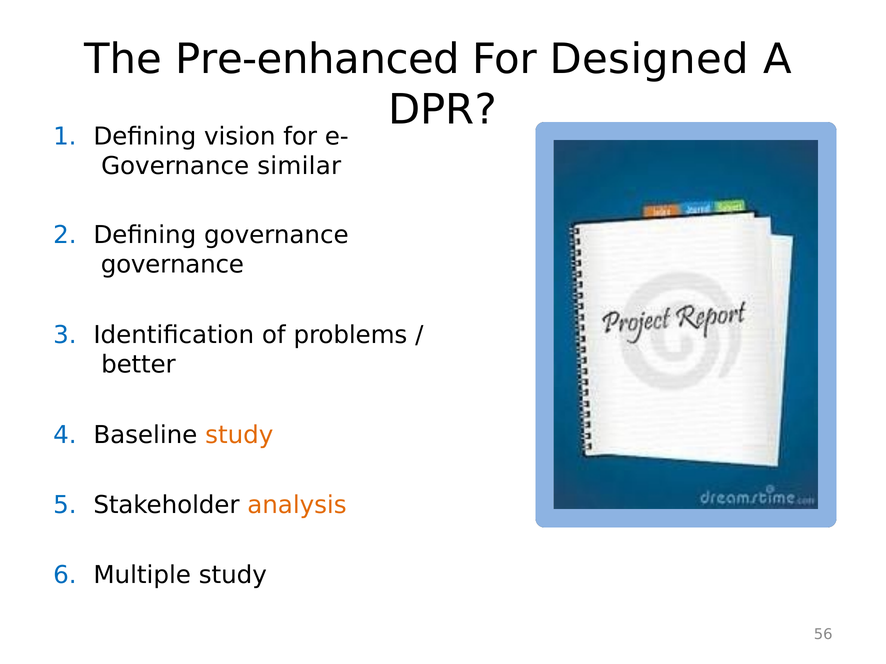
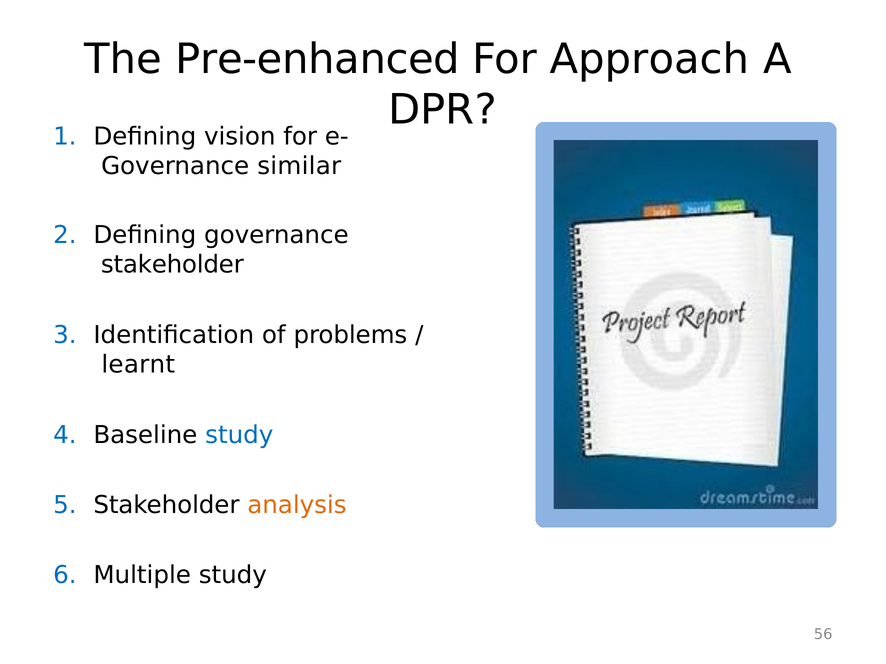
Designed: Designed -> Approach
governance at (172, 265): governance -> stakeholder
better: better -> learnt
study at (239, 435) colour: orange -> blue
